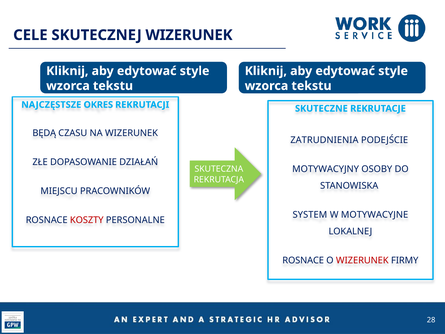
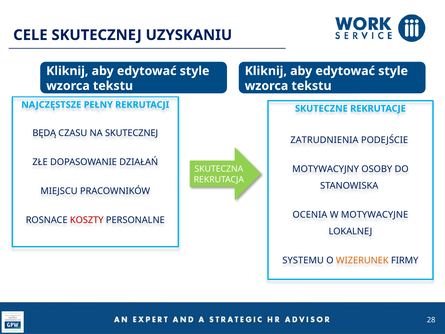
SKUTECZNEJ WIZERUNEK: WIZERUNEK -> UZYSKANIU
OKRES: OKRES -> PEŁNY
NA WIZERUNEK: WIZERUNEK -> SKUTECZNEJ
SYSTEM: SYSTEM -> OCENIA
ROSNACE at (303, 260): ROSNACE -> SYSTEMU
WIZERUNEK at (362, 260) colour: red -> orange
